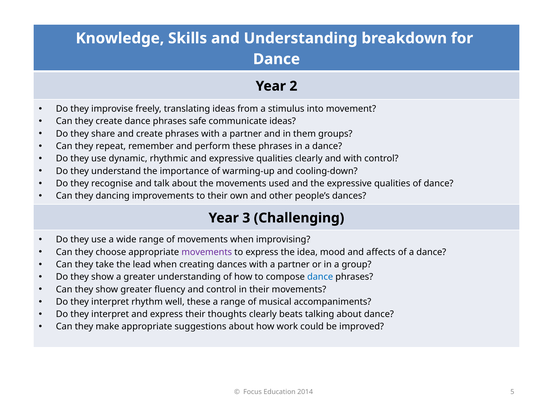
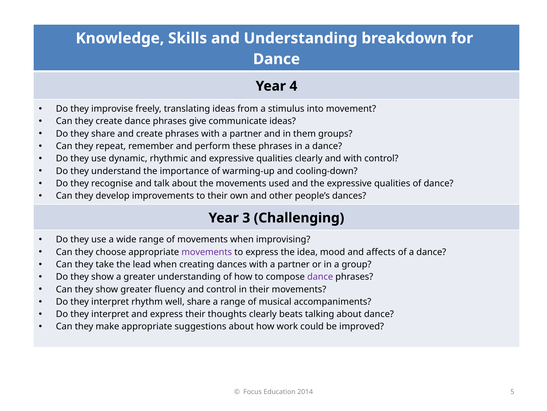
2: 2 -> 4
safe: safe -> give
dancing: dancing -> develop
dance at (320, 276) colour: blue -> purple
well these: these -> share
